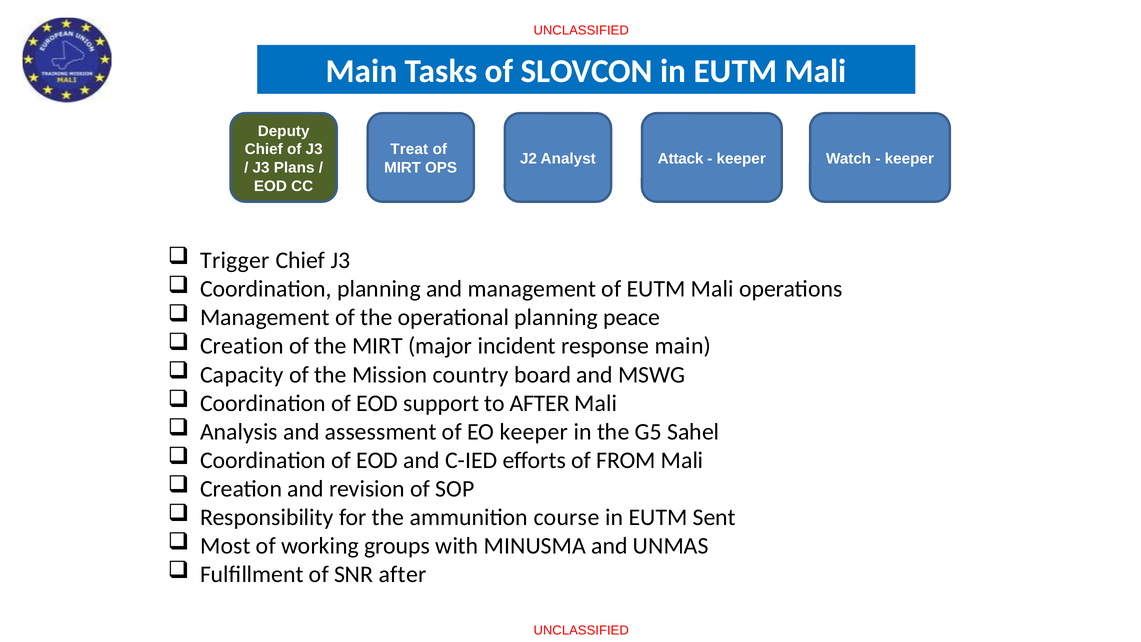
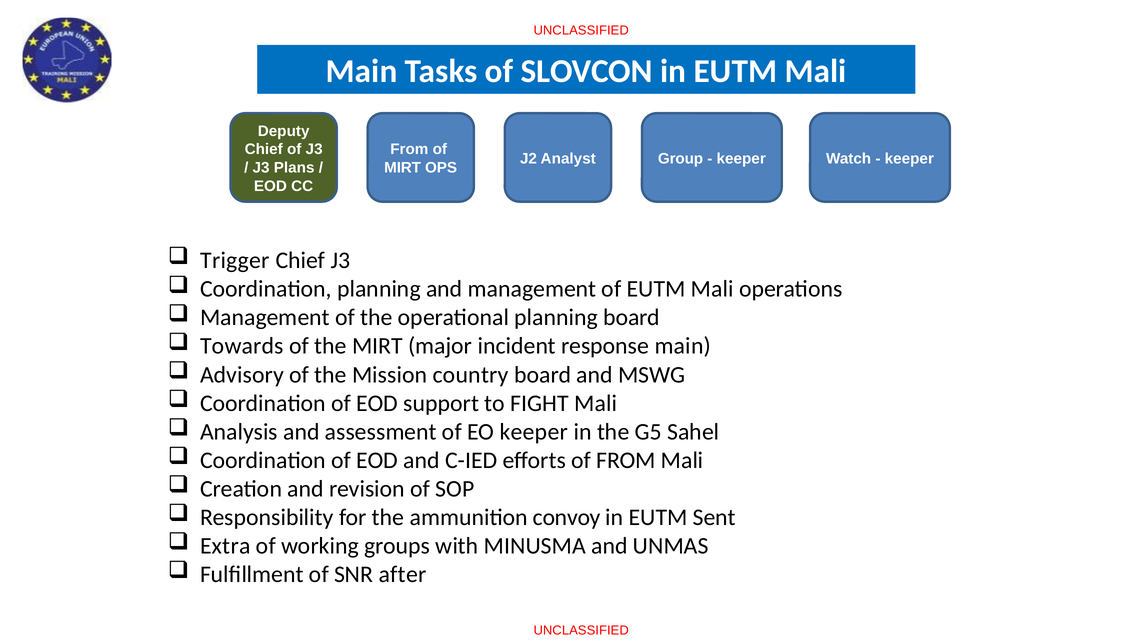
Treat at (409, 149): Treat -> From
Attack: Attack -> Group
planning peace: peace -> board
Creation at (242, 346): Creation -> Towards
Capacity: Capacity -> Advisory
to AFTER: AFTER -> FIGHT
course: course -> convoy
Most: Most -> Extra
